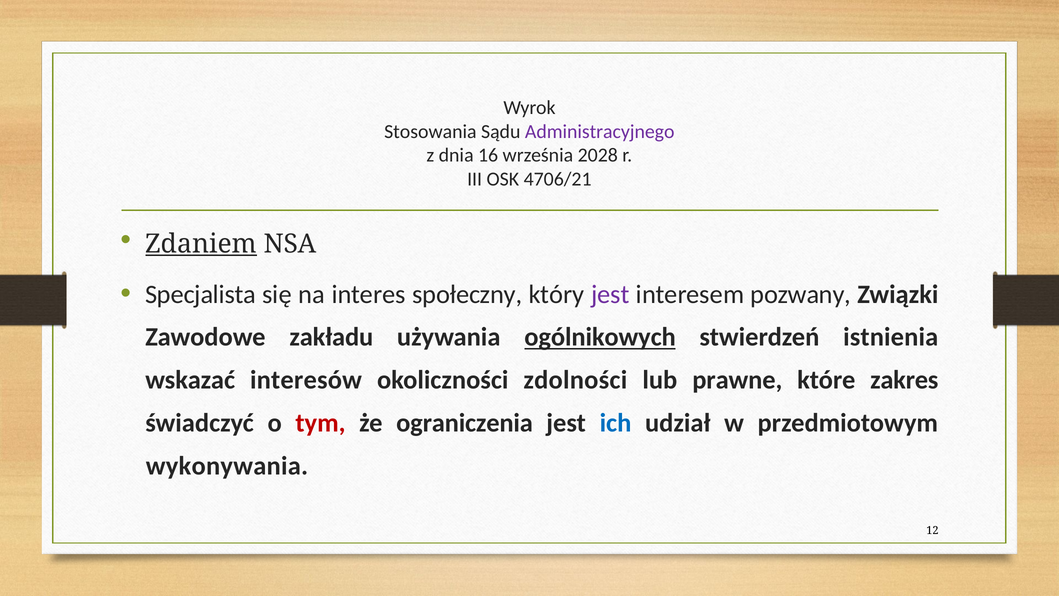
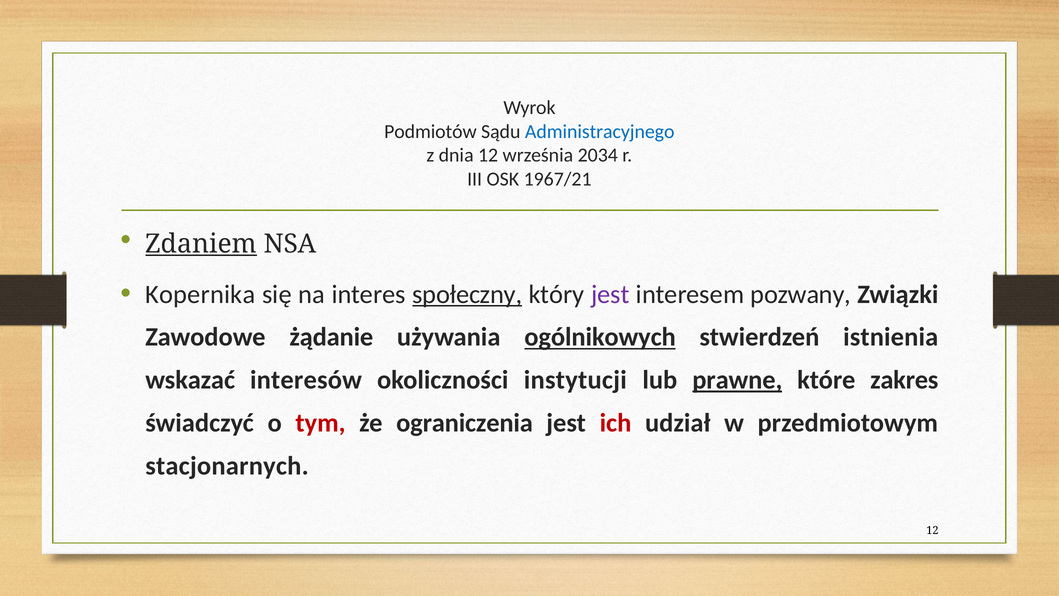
Stosowania: Stosowania -> Podmiotów
Administracyjnego colour: purple -> blue
dnia 16: 16 -> 12
2028: 2028 -> 2034
4706/21: 4706/21 -> 1967/21
Specjalista: Specjalista -> Kopernika
społeczny underline: none -> present
zakładu: zakładu -> żądanie
zdolności: zdolności -> instytucji
prawne underline: none -> present
ich colour: blue -> red
wykonywania: wykonywania -> stacjonarnych
